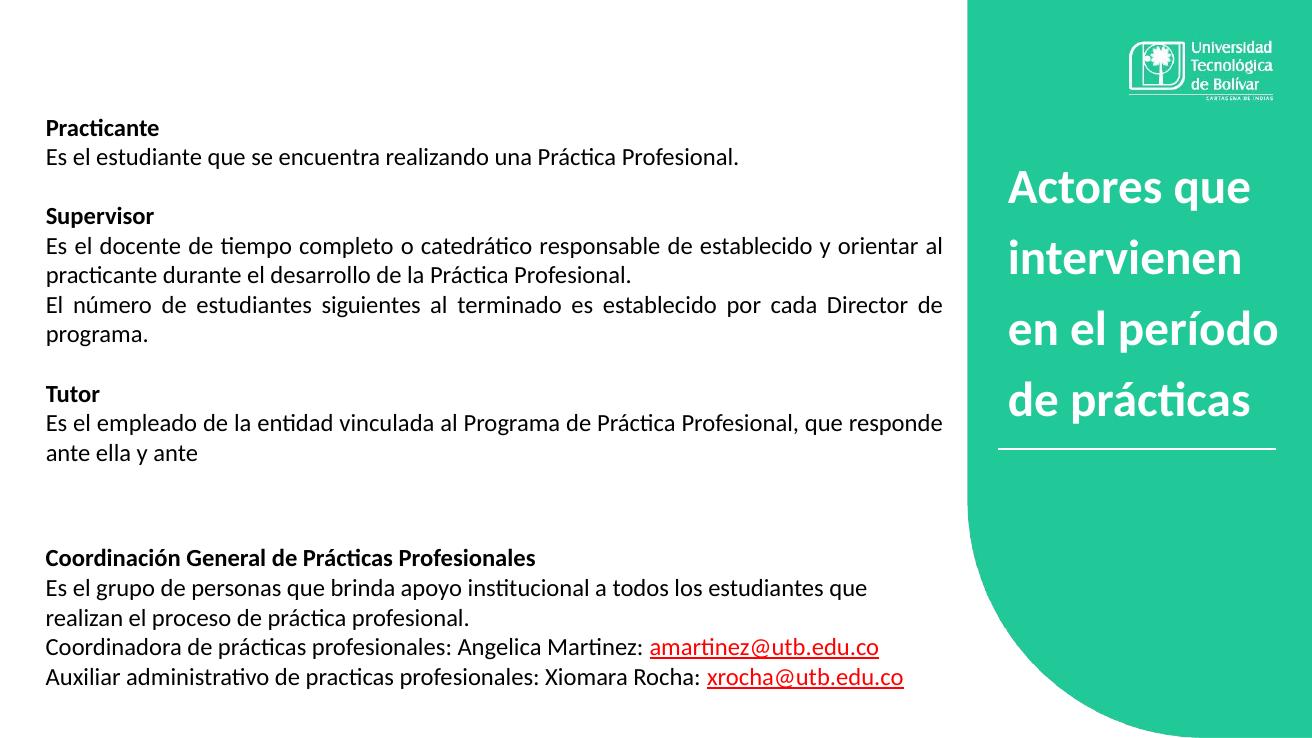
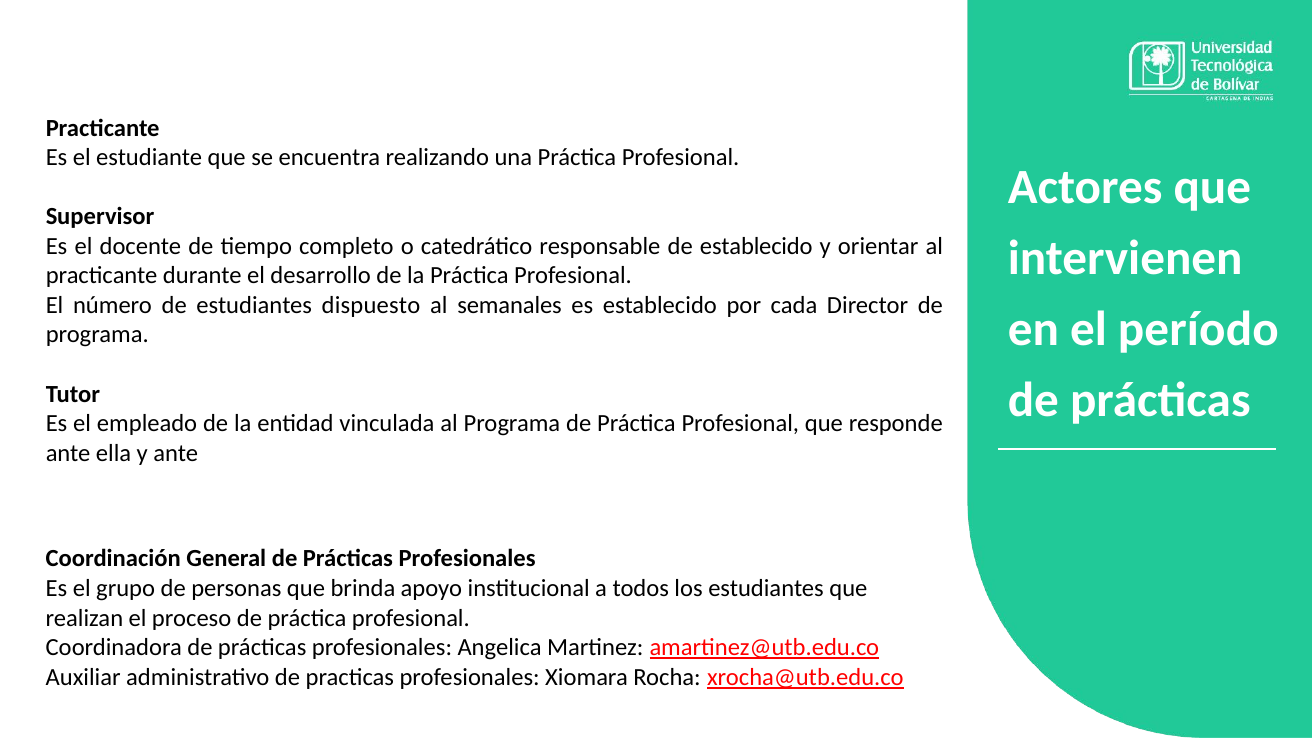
siguientes: siguientes -> dispuesto
terminado: terminado -> semanales
